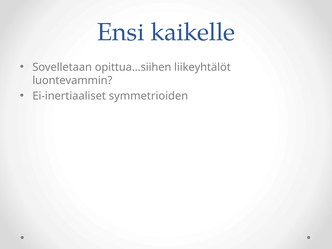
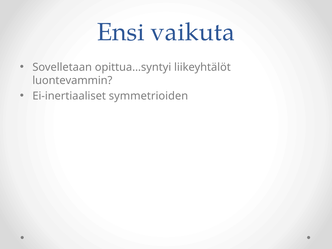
kaikelle: kaikelle -> vaikuta
opittua…siihen: opittua…siihen -> opittua…syntyi
